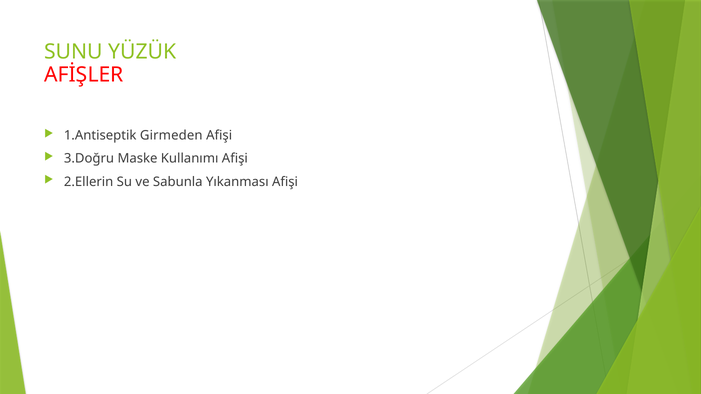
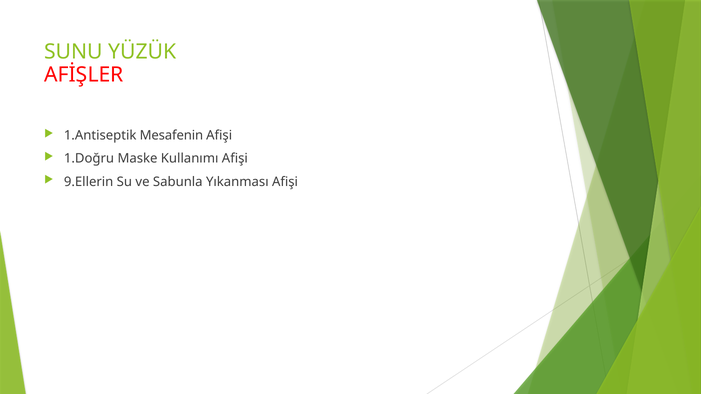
Girmeden: Girmeden -> Mesafenin
3.Doğru: 3.Doğru -> 1.Doğru
2.Ellerin: 2.Ellerin -> 9.Ellerin
